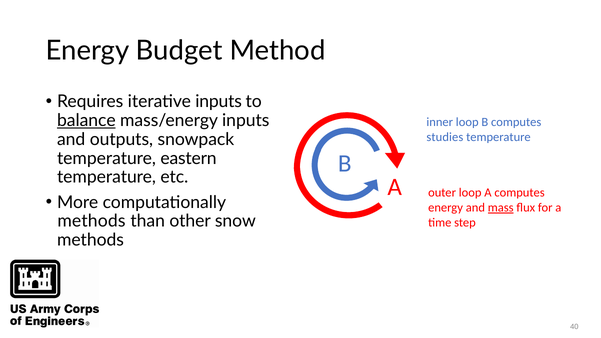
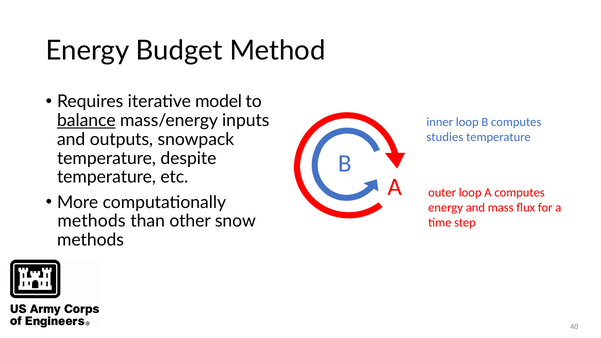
iterative inputs: inputs -> model
eastern: eastern -> despite
mass underline: present -> none
